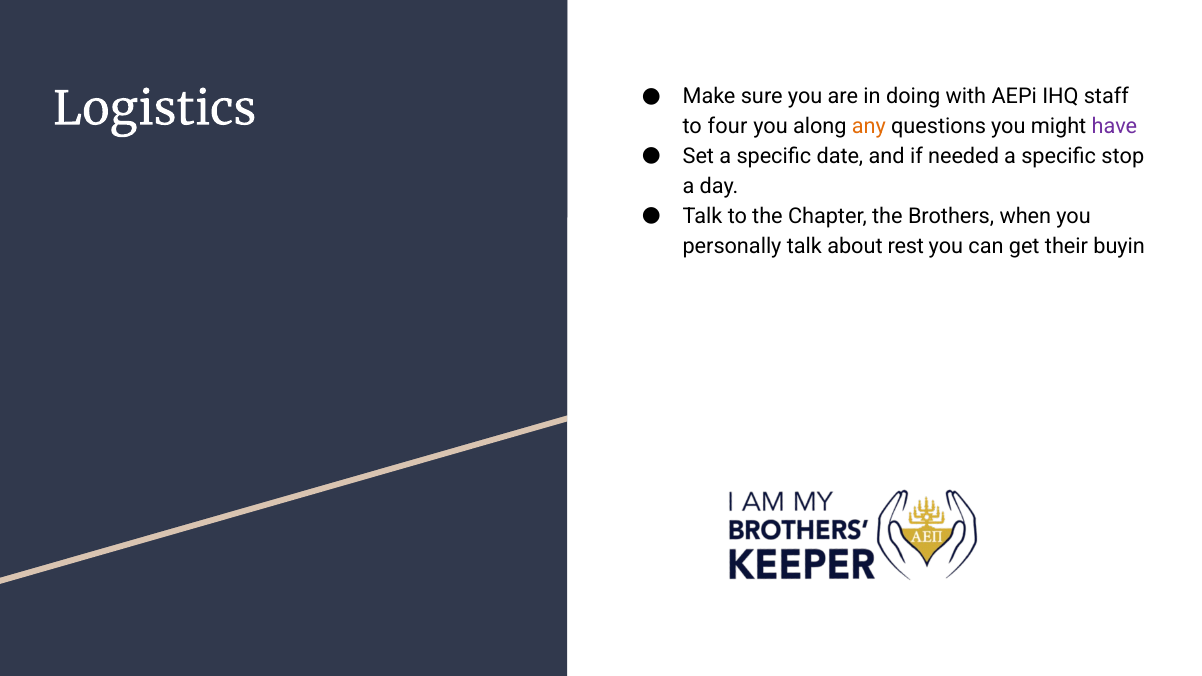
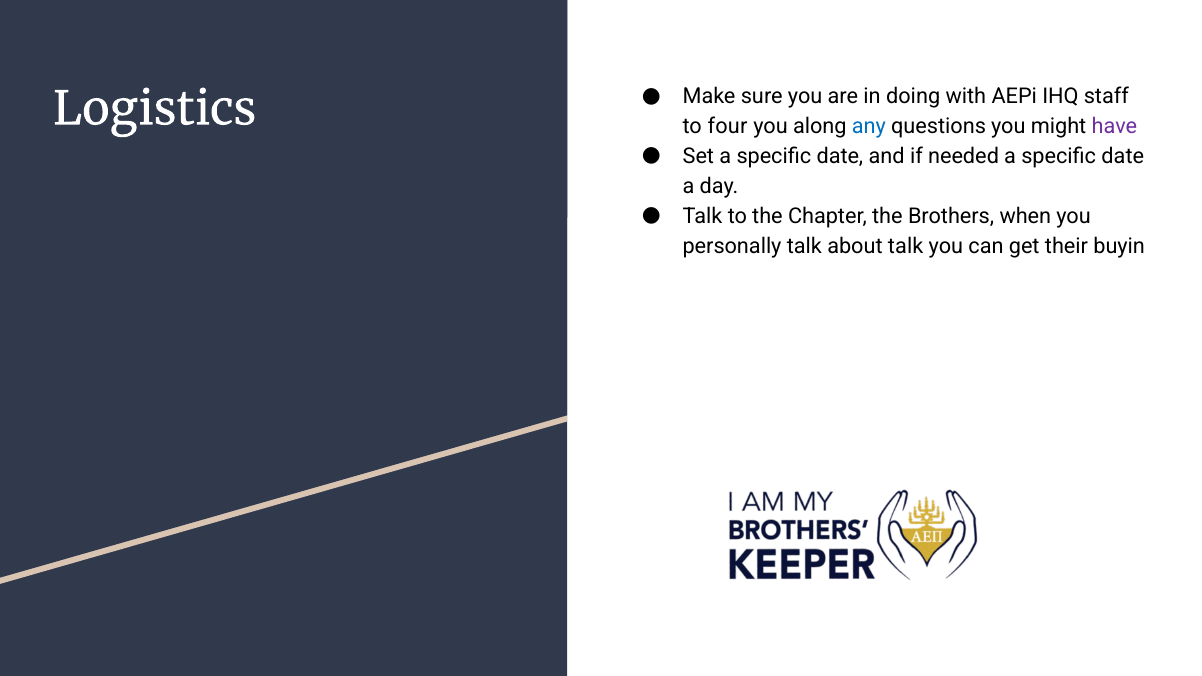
any colour: orange -> blue
needed a specific stop: stop -> date
about rest: rest -> talk
